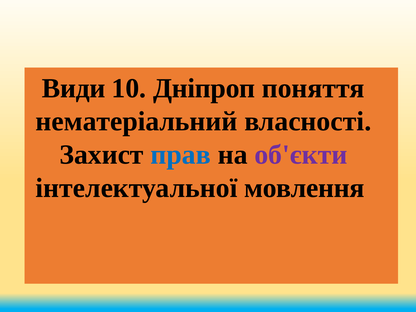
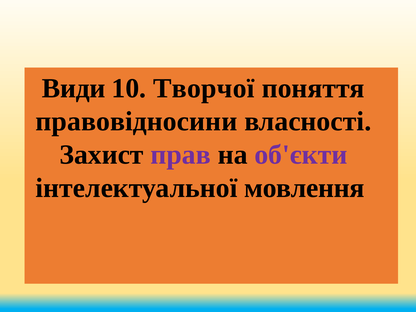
Дніпроп: Дніпроп -> Творчої
нематеріальний: нематеріальний -> правовідносини
прав colour: blue -> purple
